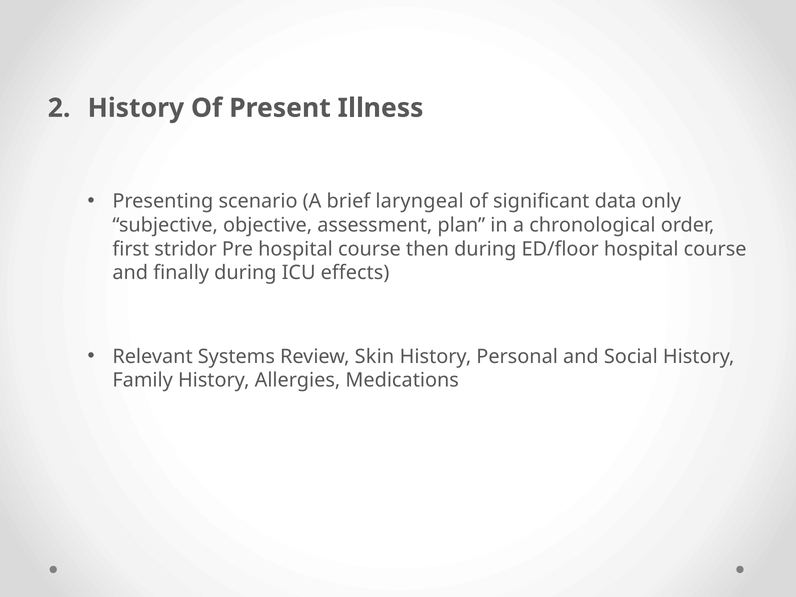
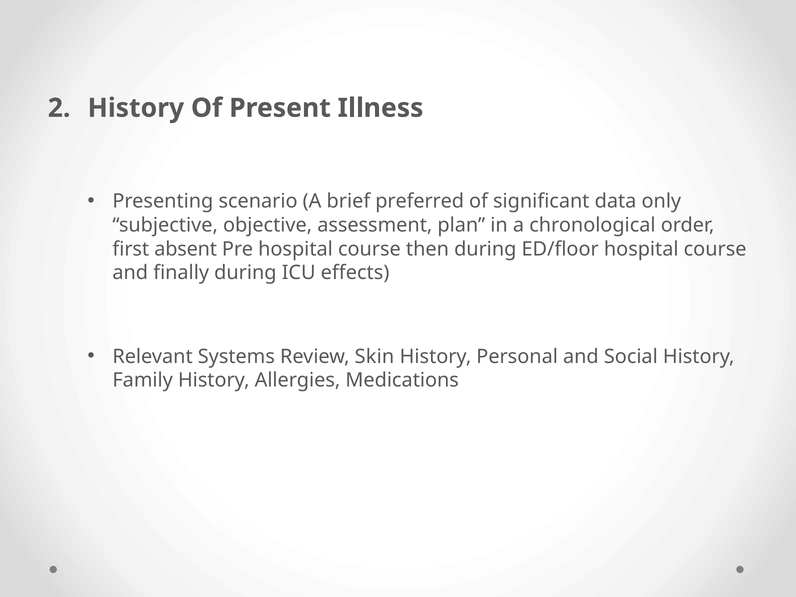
laryngeal: laryngeal -> preferred
stridor: stridor -> absent
